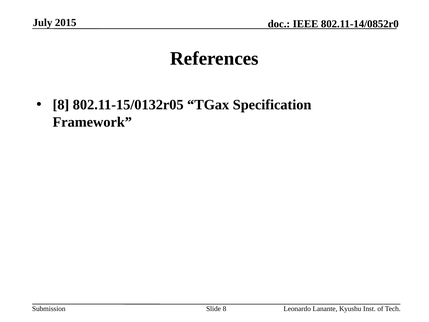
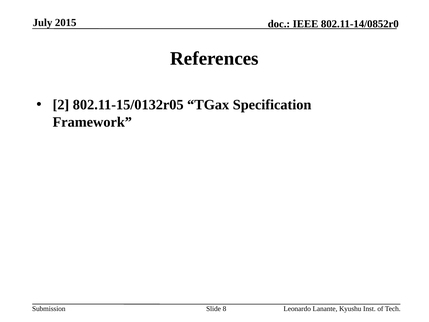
8 at (61, 105): 8 -> 2
